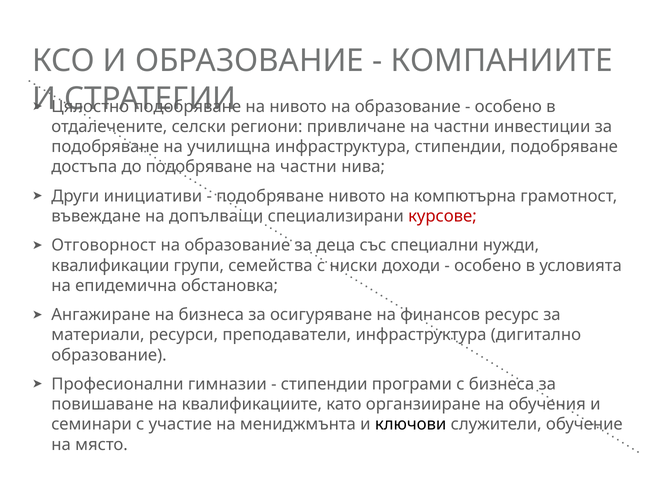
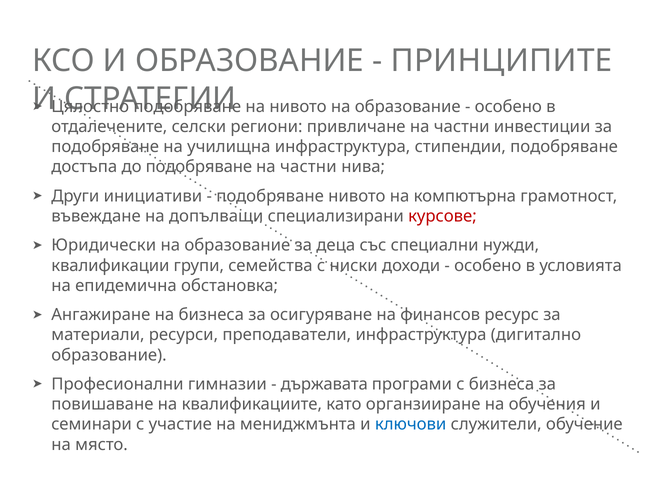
КОМПАНИИТЕ: КОМПАНИИТЕ -> ПРИНЦИПИТЕ
Отговорност: Отговорност -> Юридически
стипендии at (324, 384): стипендии -> държавата
ключови colour: black -> blue
